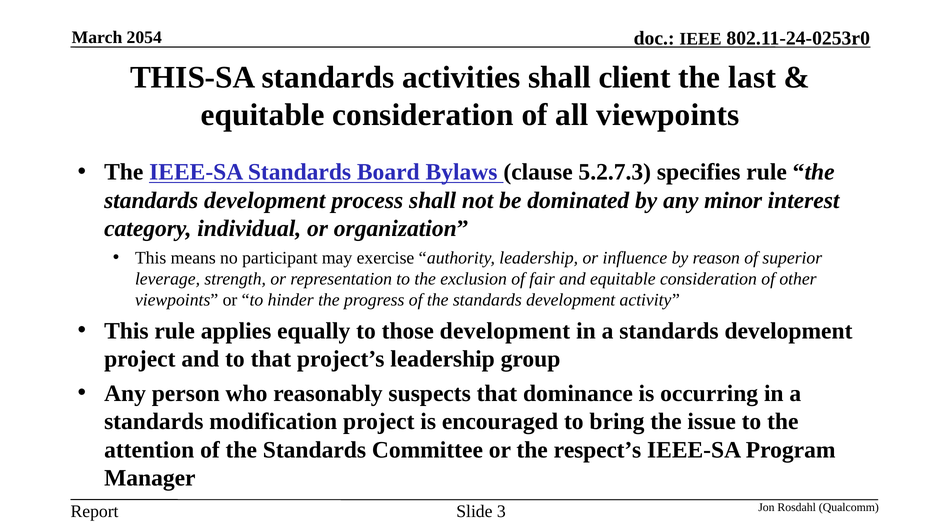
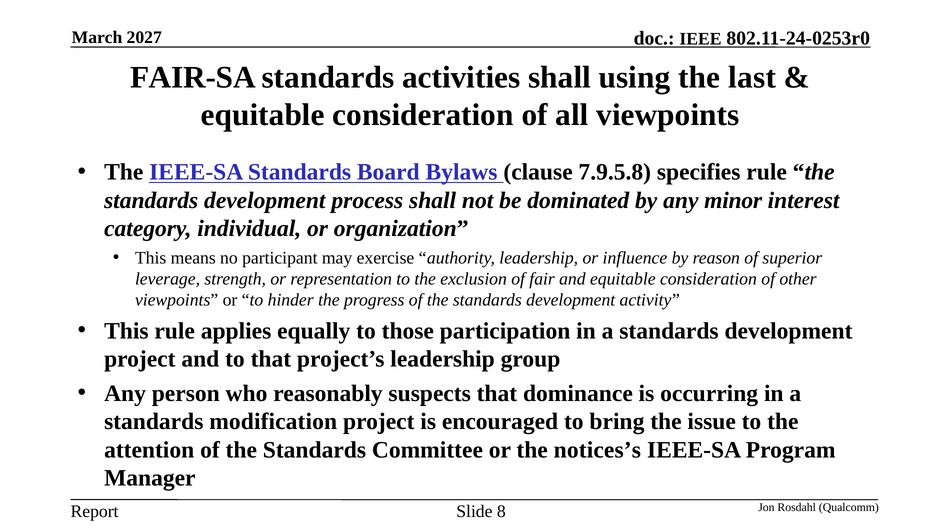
2054: 2054 -> 2027
THIS-SA: THIS-SA -> FAIR-SA
client: client -> using
5.2.7.3: 5.2.7.3 -> 7.9.5.8
those development: development -> participation
respect’s: respect’s -> notices’s
3: 3 -> 8
